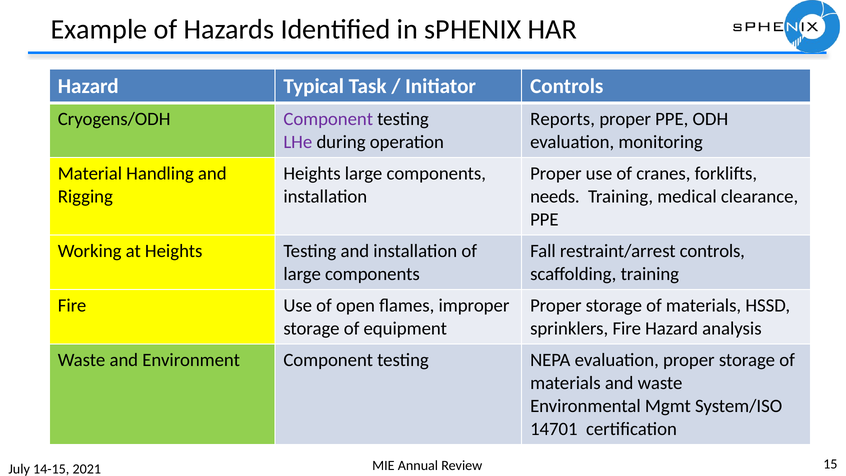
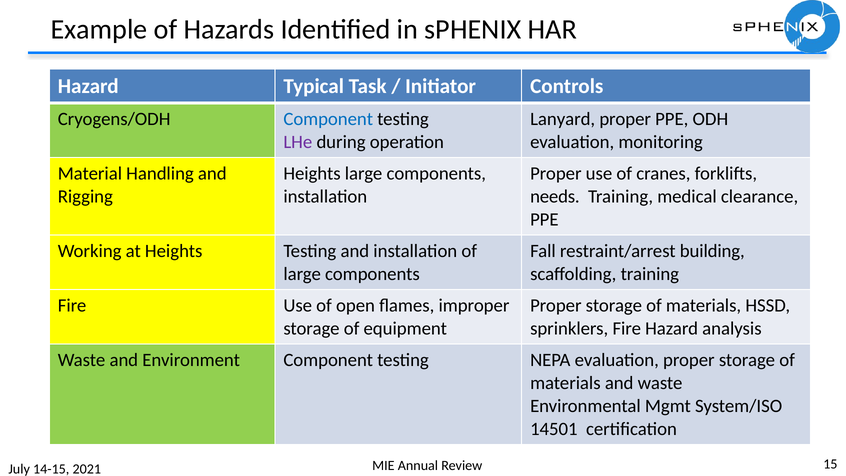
Component at (328, 119) colour: purple -> blue
Reports: Reports -> Lanyard
restraint/arrest controls: controls -> building
14701: 14701 -> 14501
